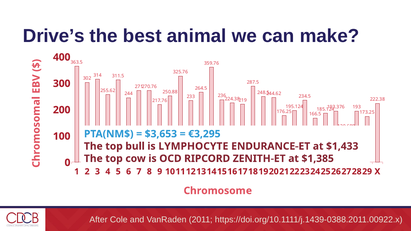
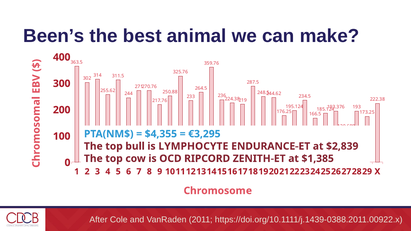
Drive’s: Drive’s -> Been’s
$3,653: $3,653 -> $4,355
$1,433: $1,433 -> $2,839
